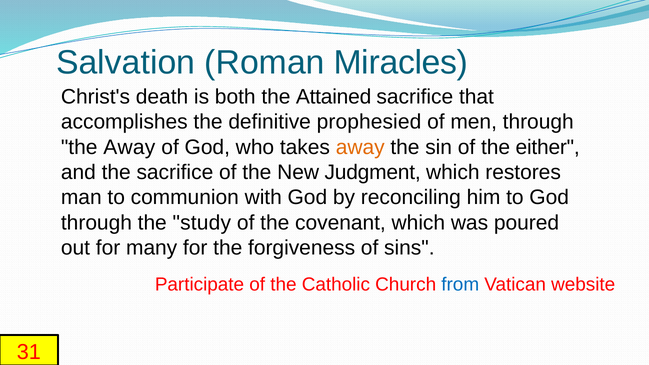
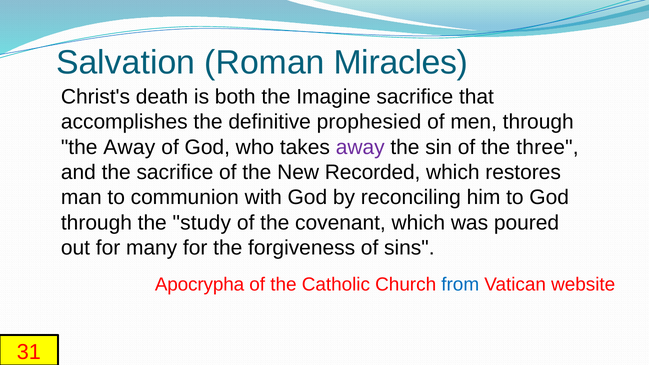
Attained: Attained -> Imagine
away at (360, 147) colour: orange -> purple
either: either -> three
Judgment: Judgment -> Recorded
Participate: Participate -> Apocrypha
